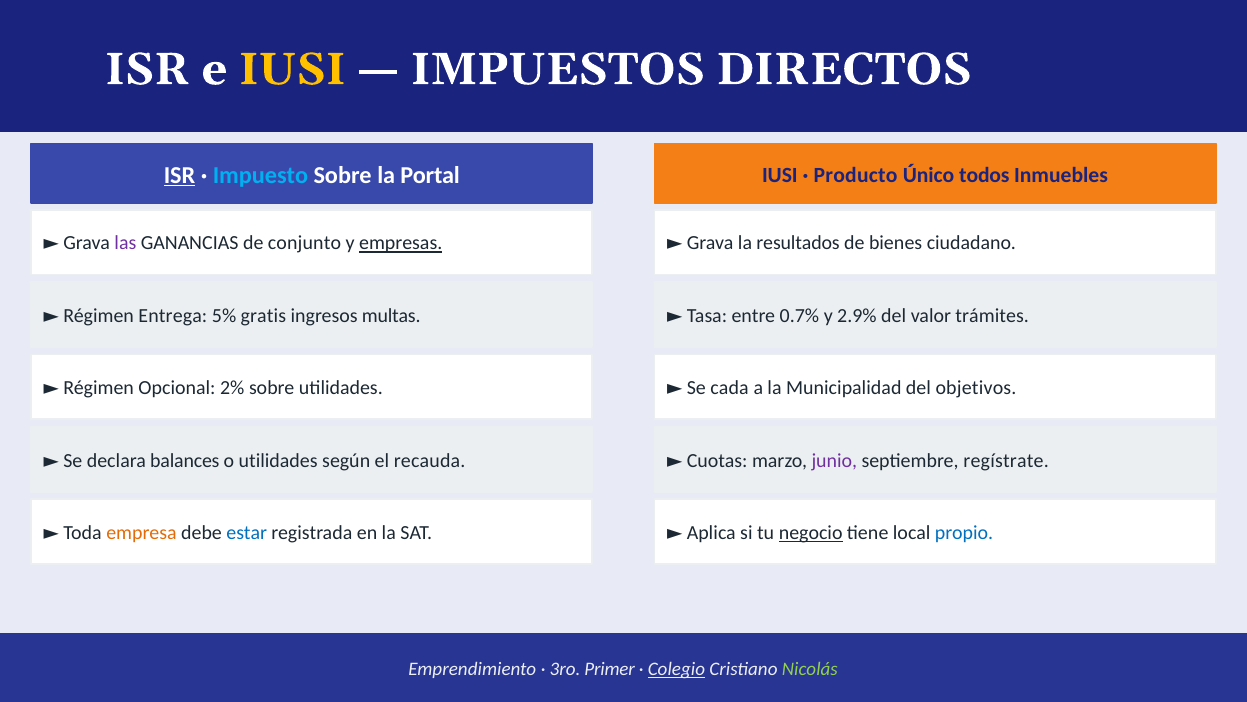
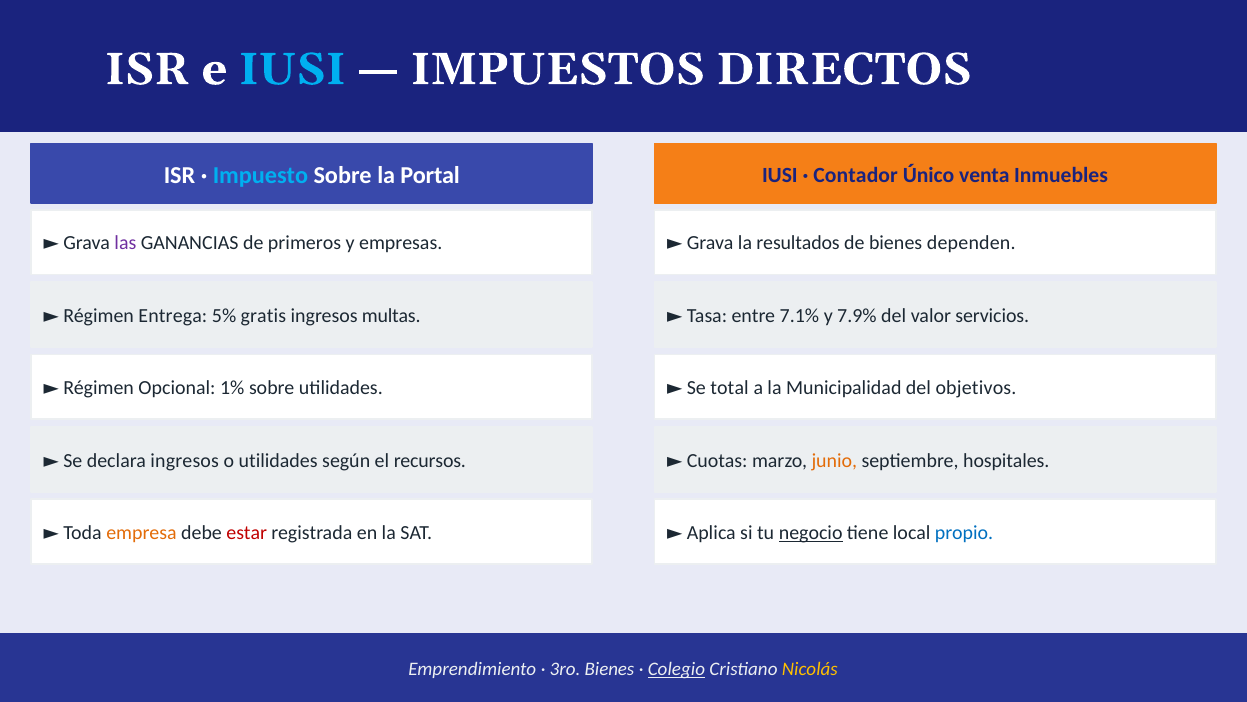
IUSI at (292, 69) colour: yellow -> light blue
ISR at (180, 175) underline: present -> none
Producto: Producto -> Contador
todos: todos -> venta
conjunto: conjunto -> primeros
empresas underline: present -> none
ciudadano: ciudadano -> dependen
0.7%: 0.7% -> 7.1%
2.9%: 2.9% -> 7.9%
trámites: trámites -> servicios
2%: 2% -> 1%
cada: cada -> total
declara balances: balances -> ingresos
recauda: recauda -> recursos
junio colour: purple -> orange
regístrate: regístrate -> hospitales
estar colour: blue -> red
3ro Primer: Primer -> Bienes
Nicolás colour: light green -> yellow
